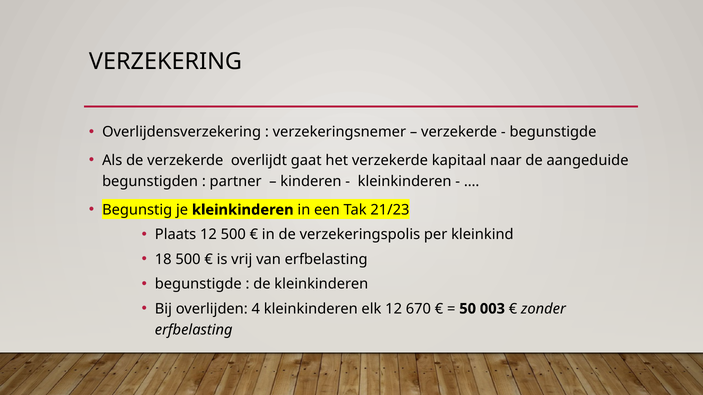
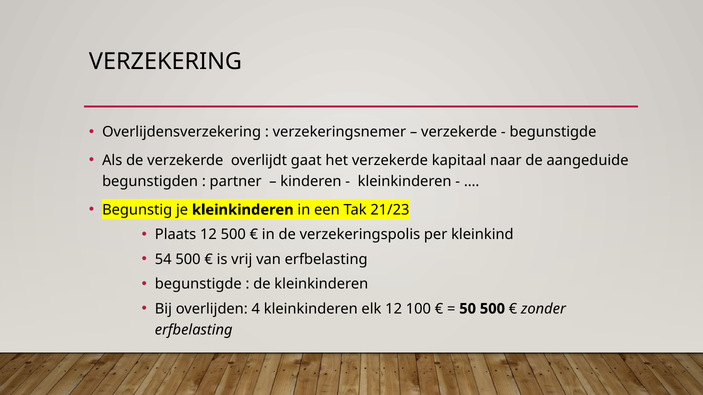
18: 18 -> 54
670: 670 -> 100
50 003: 003 -> 500
